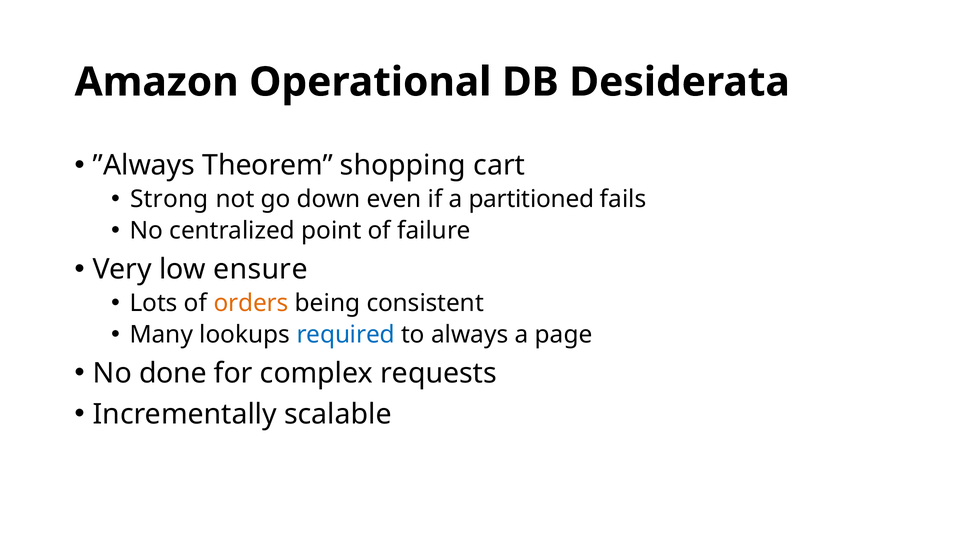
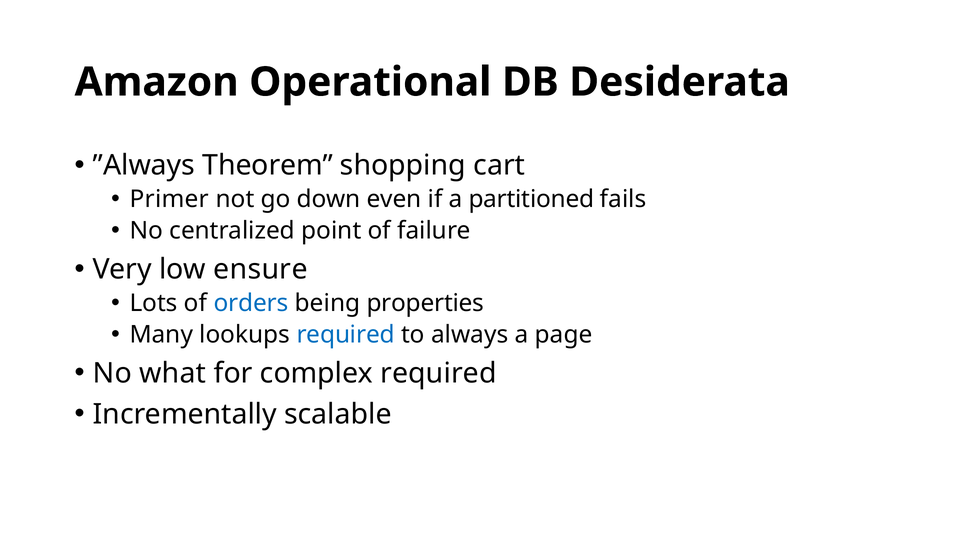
Strong: Strong -> Primer
orders colour: orange -> blue
consistent: consistent -> properties
done: done -> what
complex requests: requests -> required
